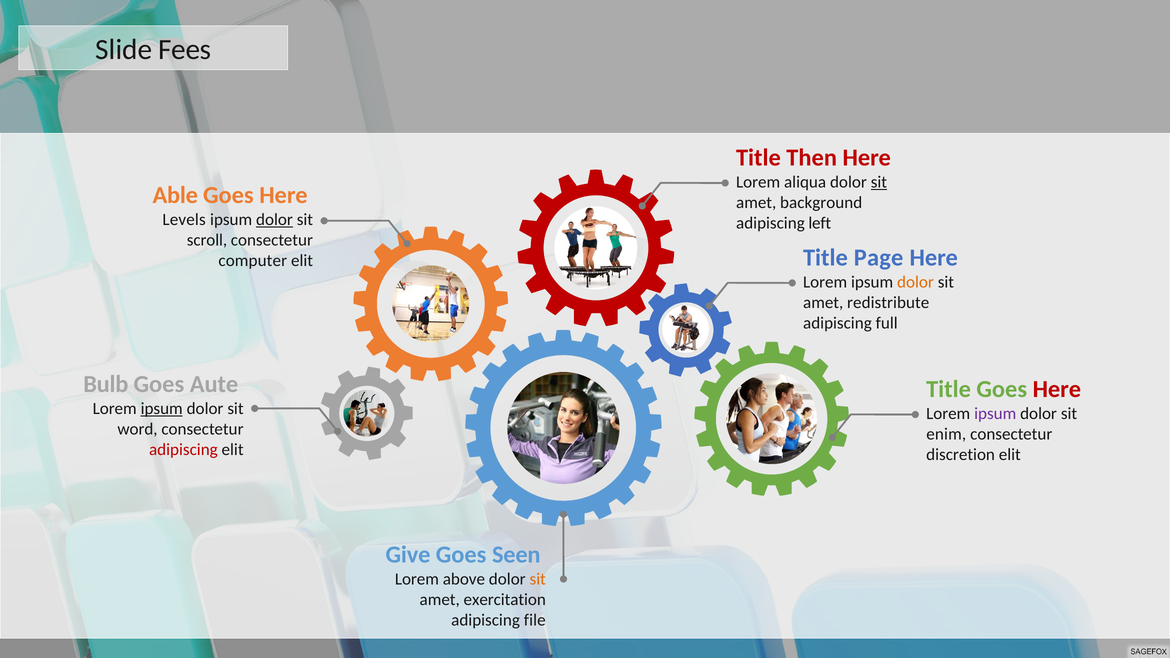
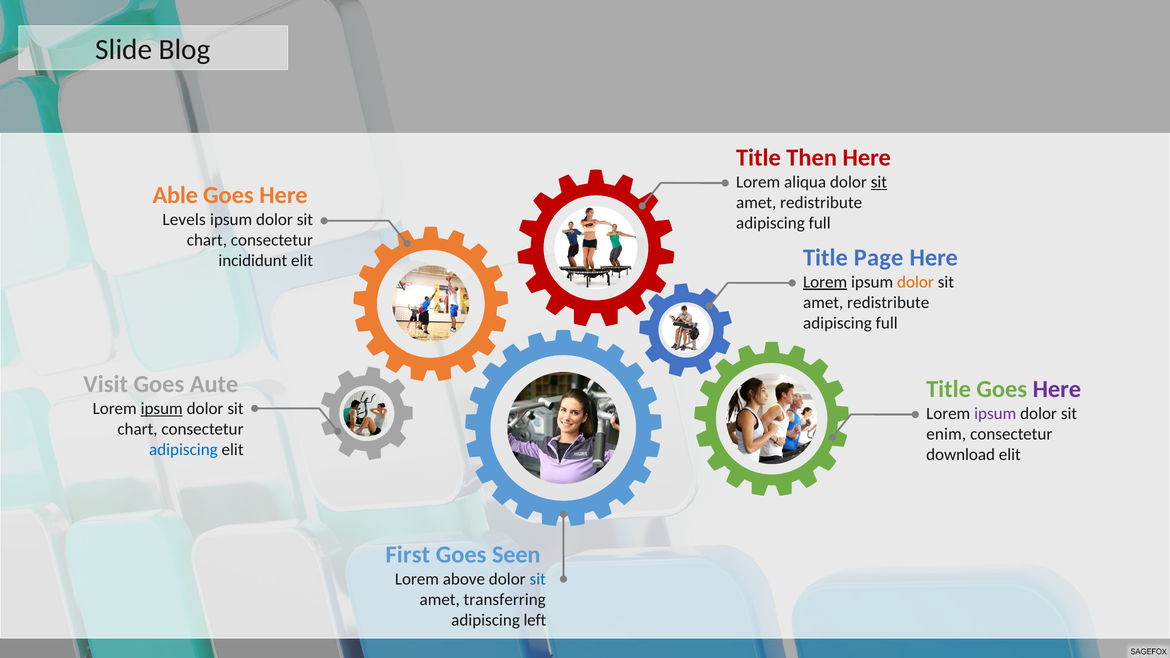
Fees: Fees -> Blog
background at (821, 203): background -> redistribute
dolor at (274, 220) underline: present -> none
left at (820, 223): left -> full
scroll at (207, 240): scroll -> chart
computer: computer -> incididunt
Lorem at (825, 282) underline: none -> present
Bulb: Bulb -> Visit
Here at (1057, 389) colour: red -> purple
word at (138, 429): word -> chart
adipiscing at (183, 450) colour: red -> blue
discretion: discretion -> download
Give: Give -> First
sit at (538, 579) colour: orange -> blue
exercitation: exercitation -> transferring
file: file -> left
